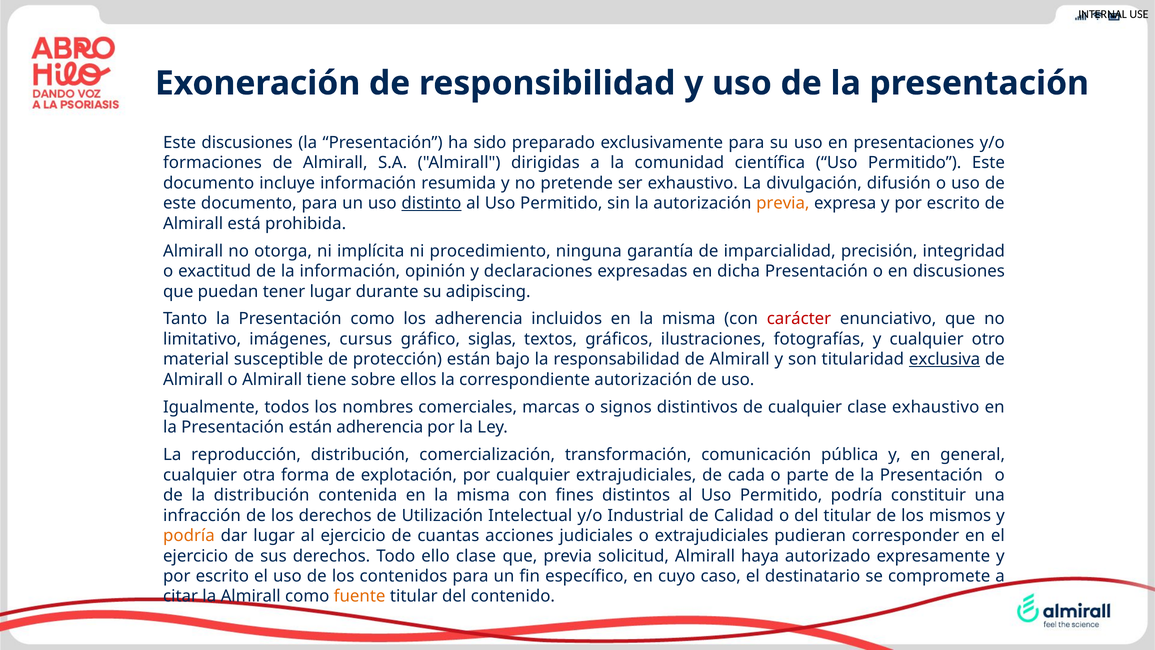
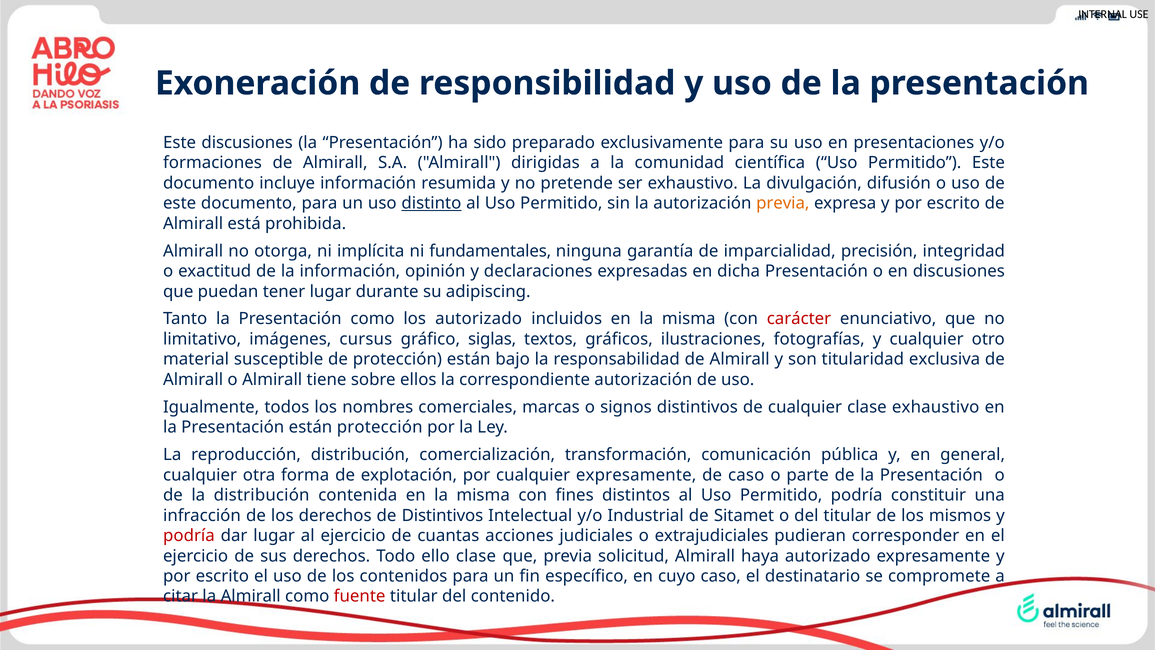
procedimiento: procedimiento -> fundamentales
los adherencia: adherencia -> autorizado
exclusiva underline: present -> none
están adherencia: adherencia -> protección
cualquier extrajudiciales: extrajudiciales -> expresamente
de cada: cada -> caso
de Utilización: Utilización -> Distintivos
Calidad: Calidad -> Sitamet
podría at (189, 535) colour: orange -> red
fuente colour: orange -> red
